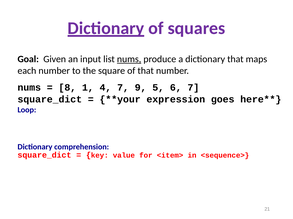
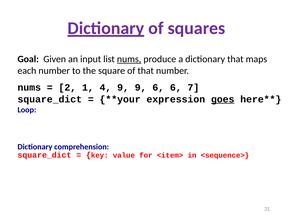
8: 8 -> 2
4 7: 7 -> 9
9 5: 5 -> 6
goes underline: none -> present
